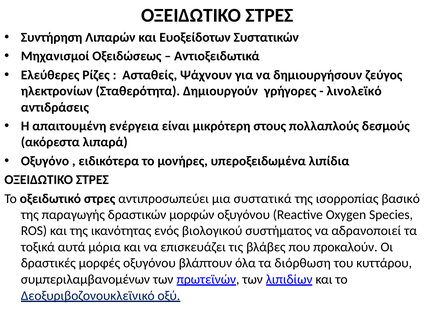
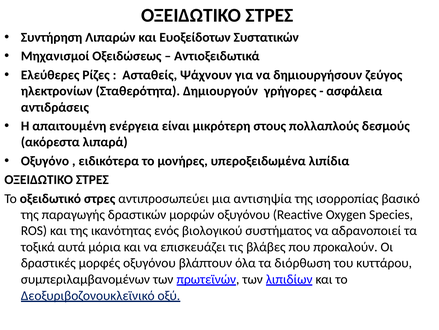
λινολεϊκό: λινολεϊκό -> ασφάλεια
συστατικά: συστατικά -> αντισηψία
